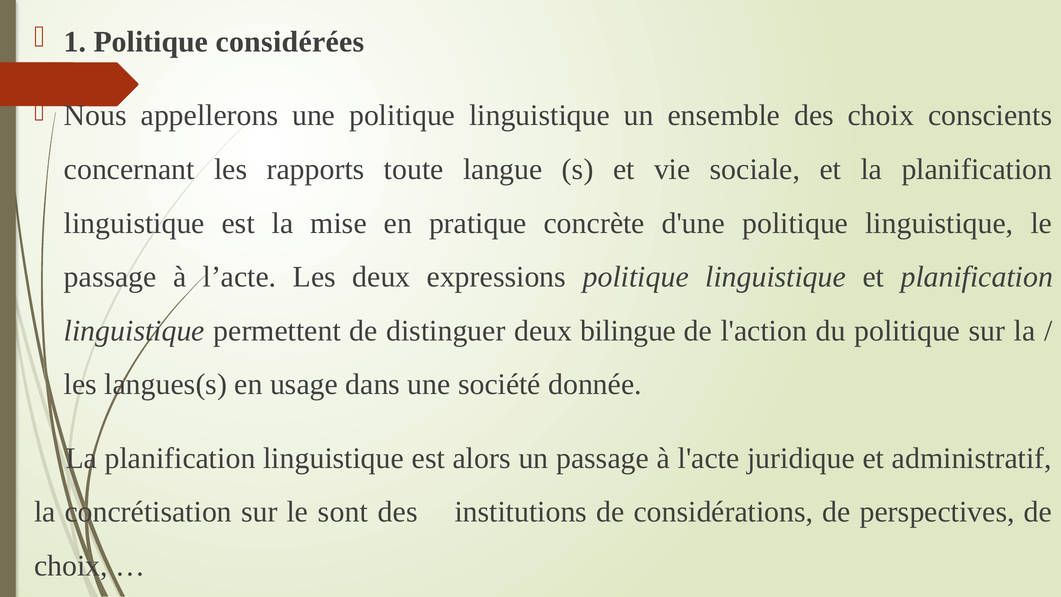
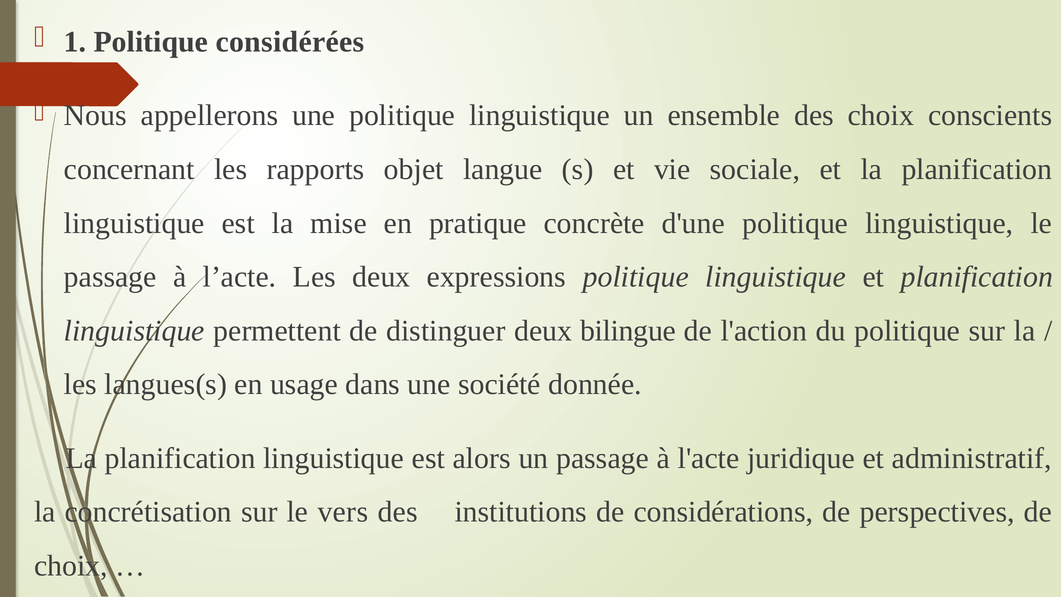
toute: toute -> objet
sont: sont -> vers
